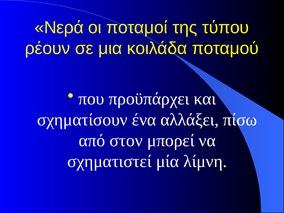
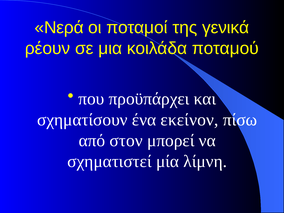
τύπου: τύπου -> γενικά
αλλάξει: αλλάξει -> εκείνον
